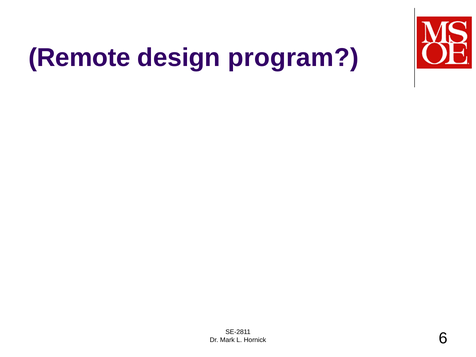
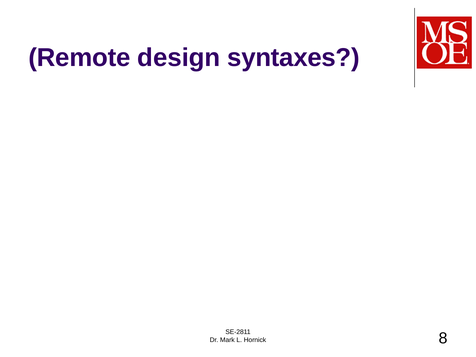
program: program -> syntaxes
6: 6 -> 8
